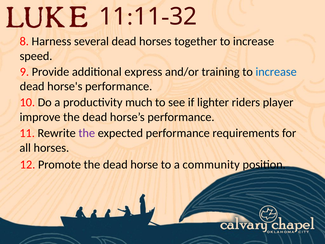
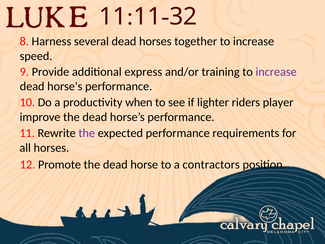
increase at (276, 72) colour: blue -> purple
much: much -> when
community: community -> contractors
